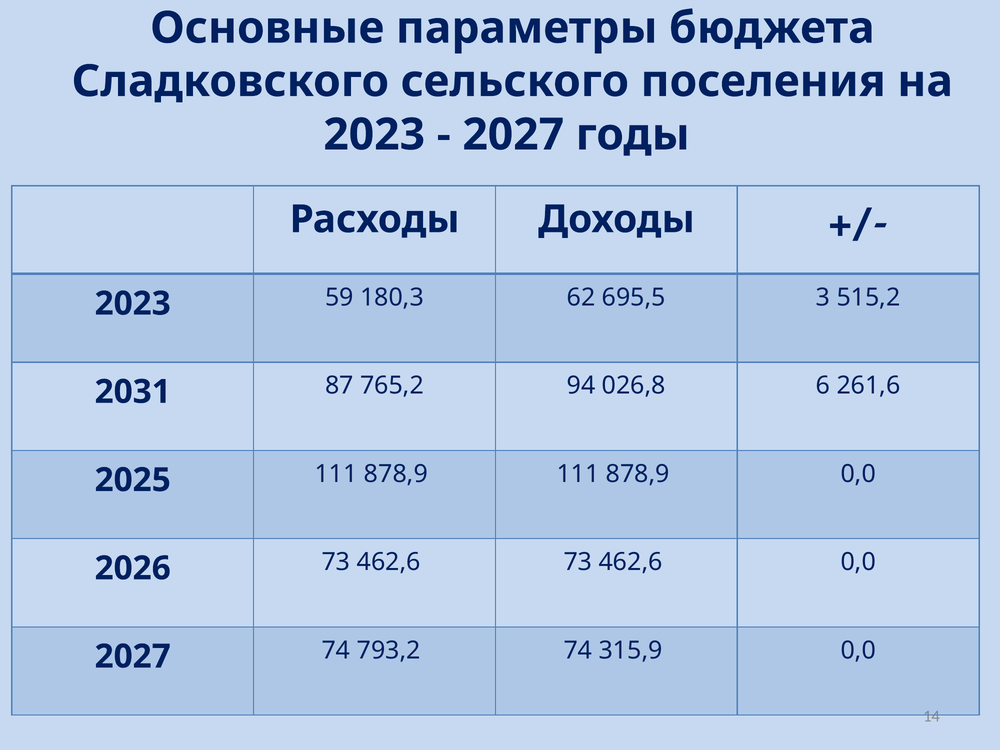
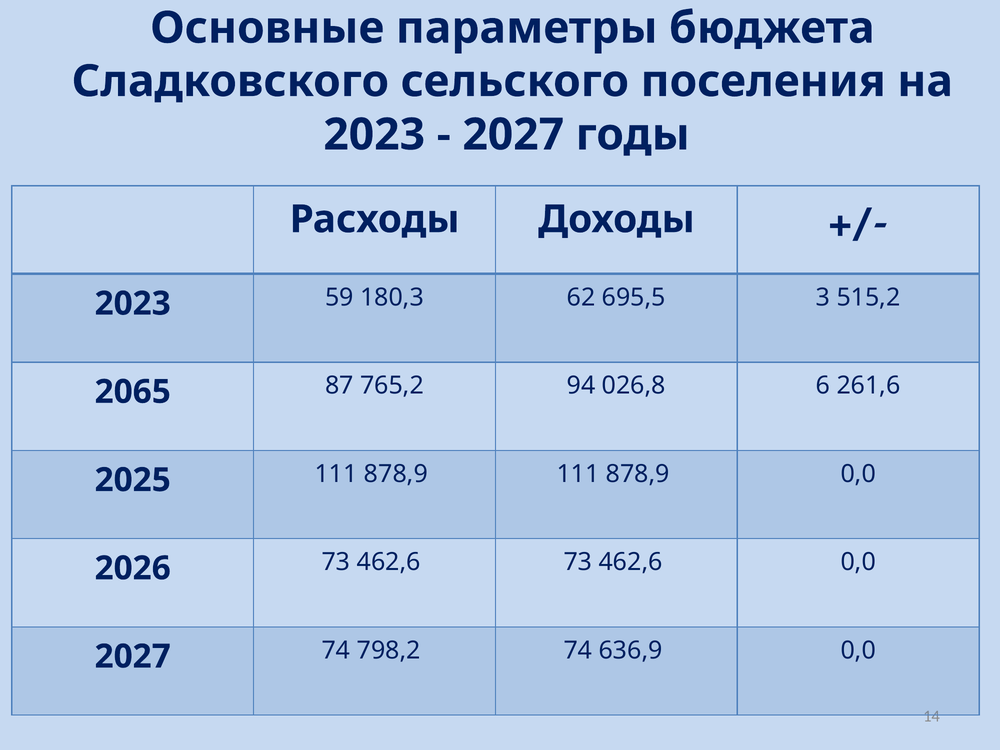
2031: 2031 -> 2065
793,2: 793,2 -> 798,2
315,9: 315,9 -> 636,9
